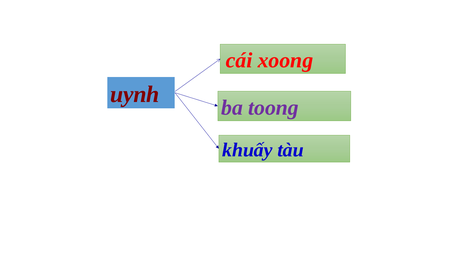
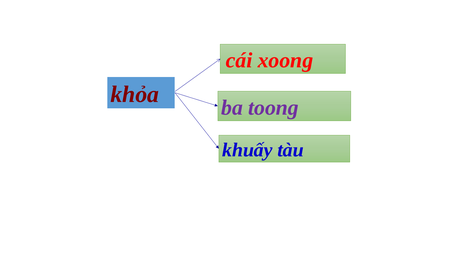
uynh: uynh -> khỏa
